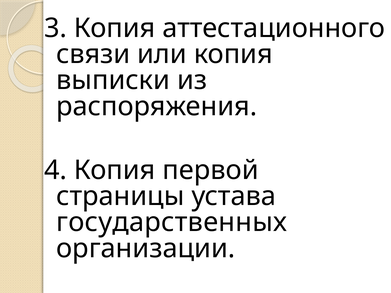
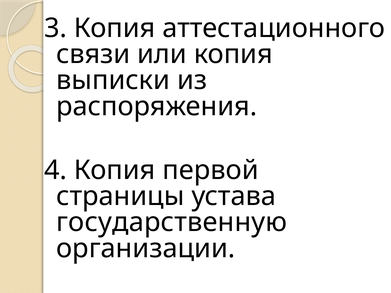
государственных: государственных -> государственную
